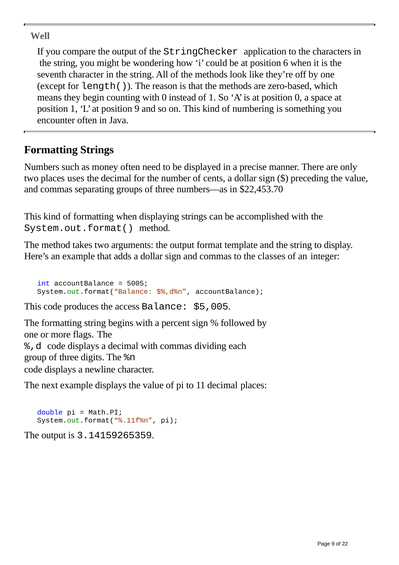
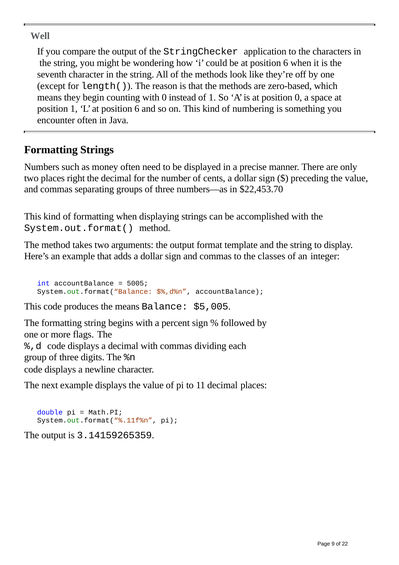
L at position 9: 9 -> 6
uses: uses -> right
the access: access -> means
